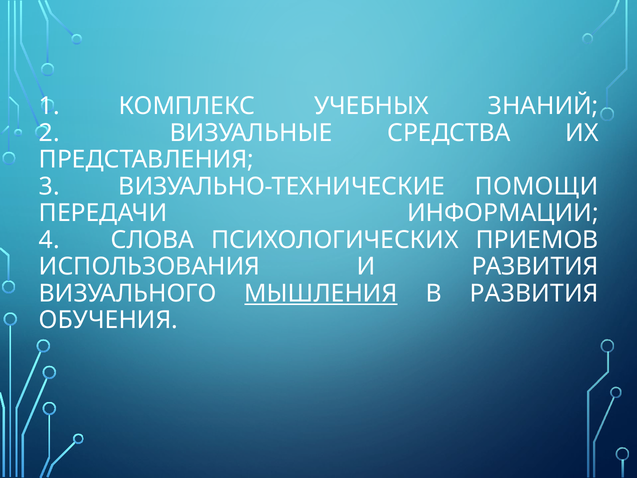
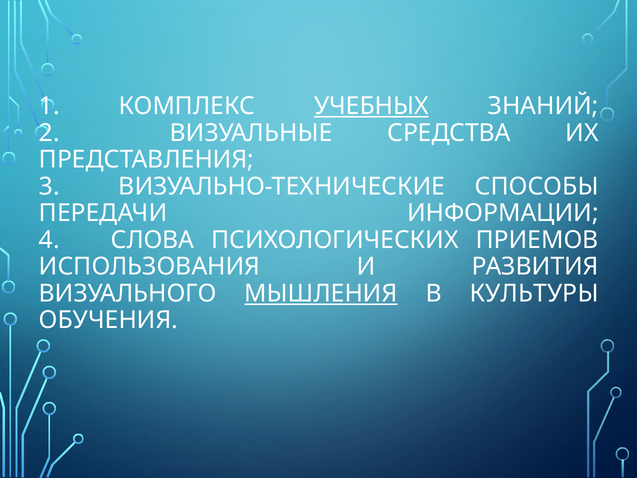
УЧЕБНЫХ underline: none -> present
ПОМОЩИ: ПОМОЩИ -> СПОСОБЫ
В РАЗВИТИЯ: РАЗВИТИЯ -> КУЛЬТУРЫ
